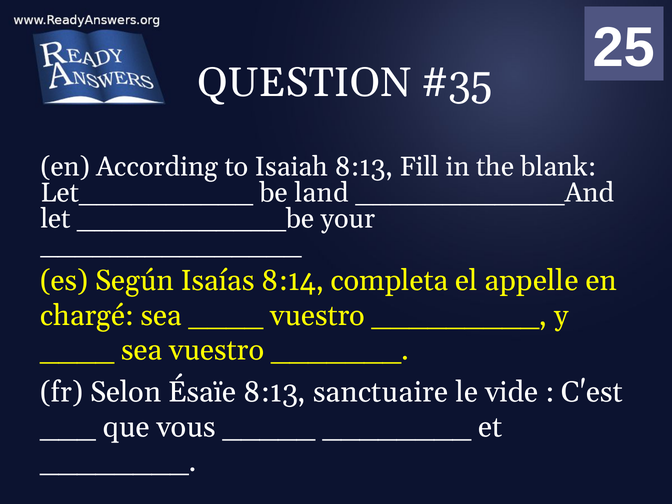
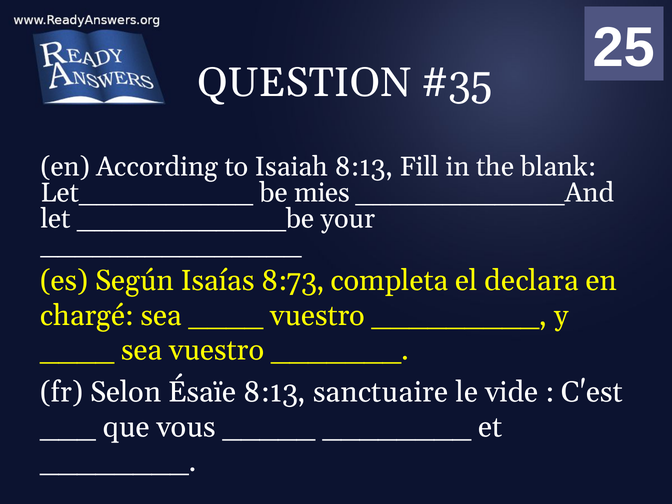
land: land -> mies
8:14: 8:14 -> 8:73
appelle: appelle -> declara
